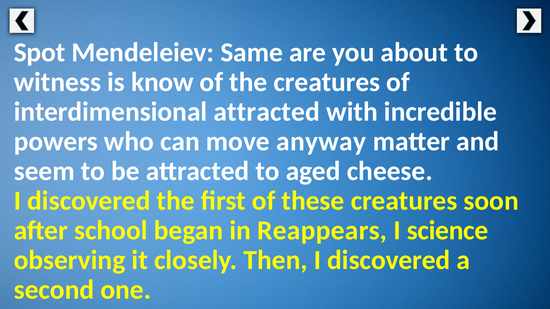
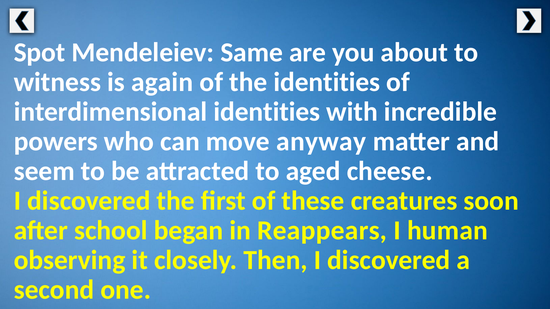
know: know -> again
the creatures: creatures -> identities
interdimensional attracted: attracted -> identities
science: science -> human
